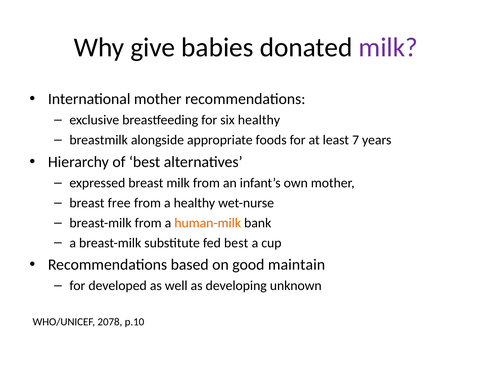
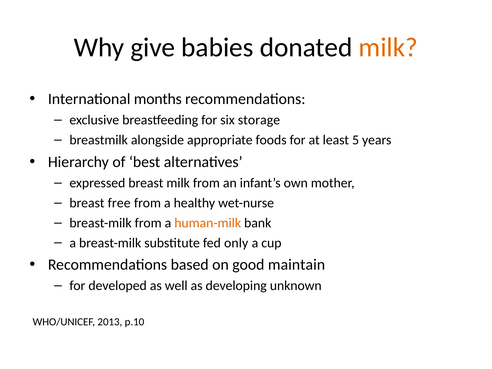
milk at (388, 47) colour: purple -> orange
International mother: mother -> months
six healthy: healthy -> storage
7: 7 -> 5
fed best: best -> only
2078: 2078 -> 2013
